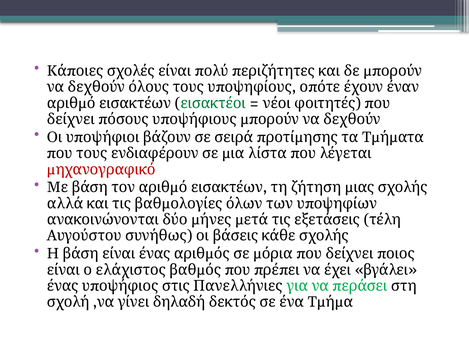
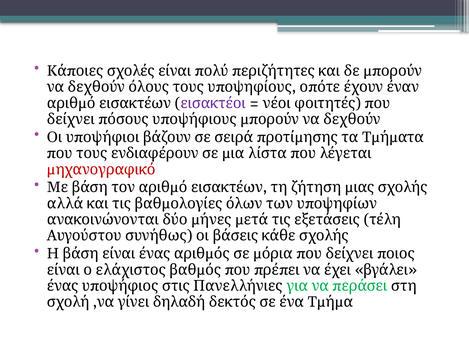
εισακτέοι colour: green -> purple
